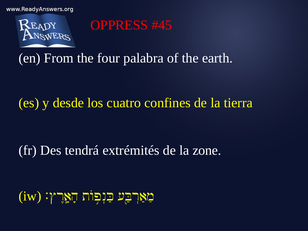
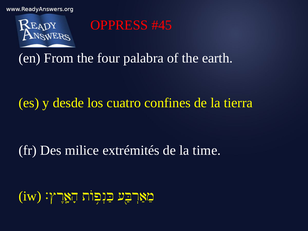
tendrá: tendrá -> milice
zone: zone -> time
